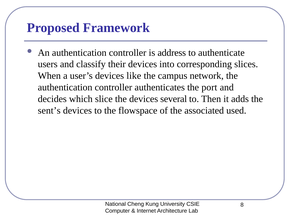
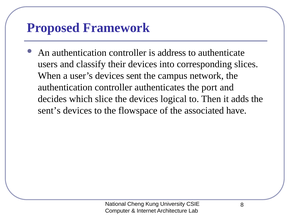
like: like -> sent
several: several -> logical
used: used -> have
